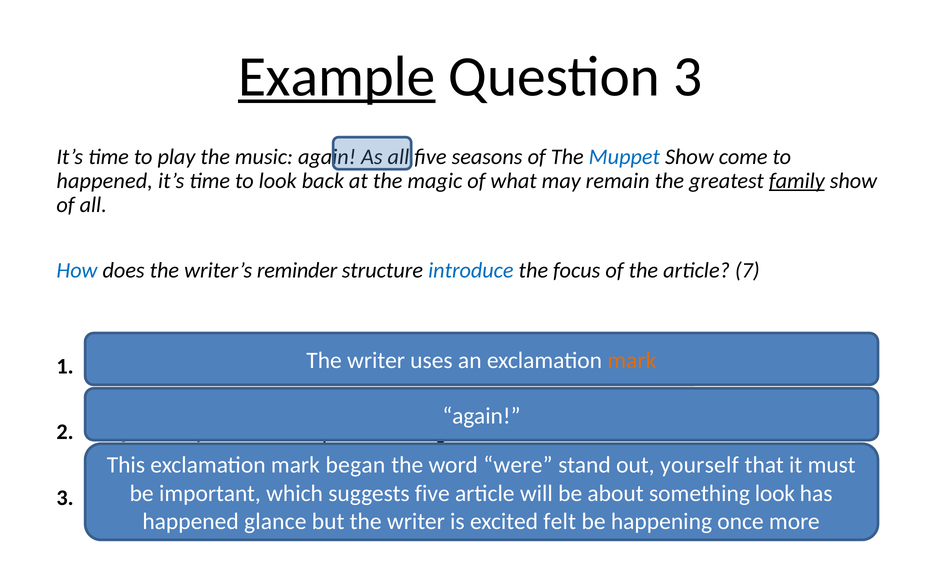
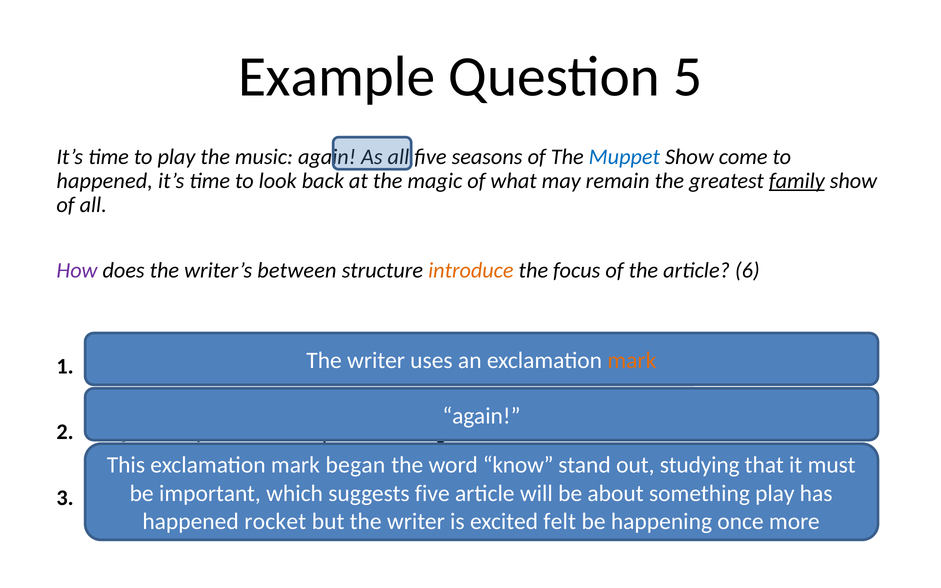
Example at (337, 77) underline: present -> none
Question 3: 3 -> 5
How at (77, 271) colour: blue -> purple
reminder: reminder -> between
introduce colour: blue -> orange
7: 7 -> 6
were: were -> know
yourself: yourself -> studying
something look: look -> play
glance: glance -> rocket
